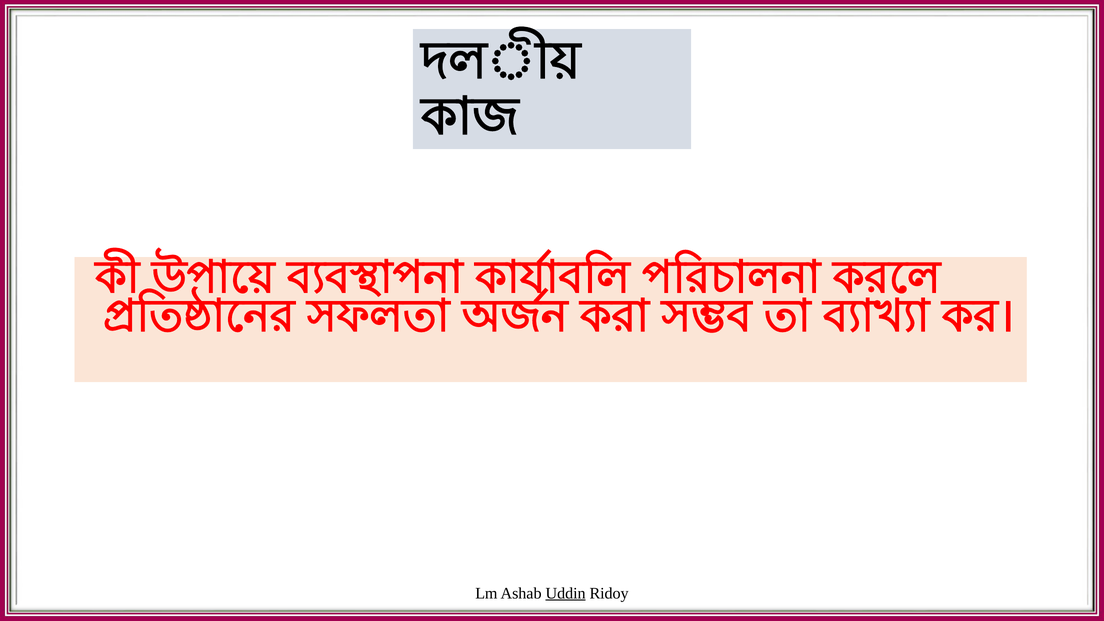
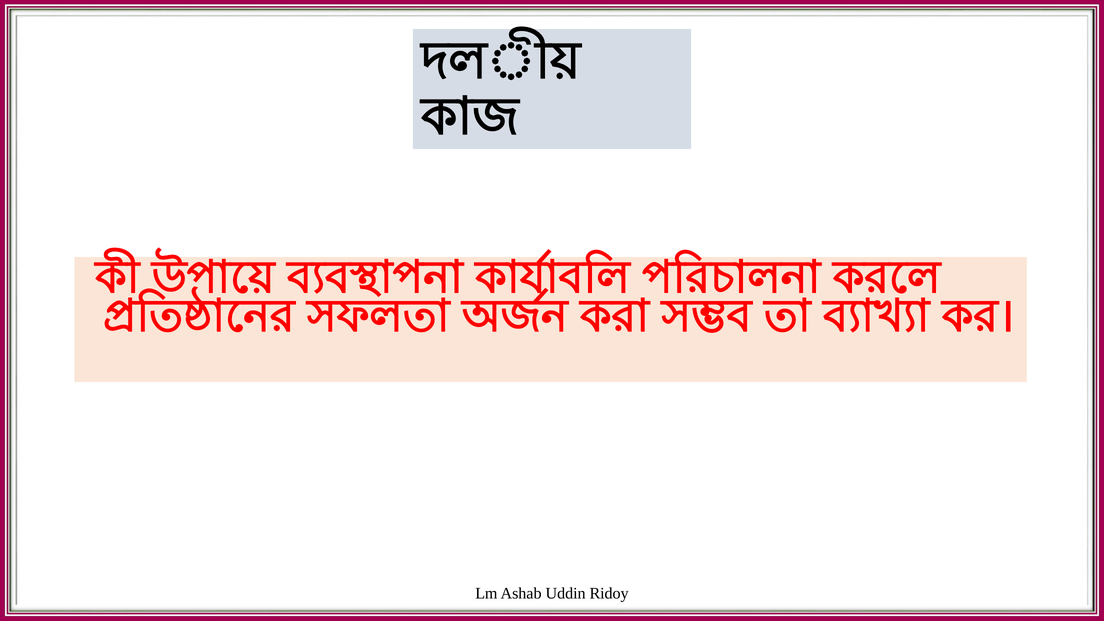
Uddin underline: present -> none
